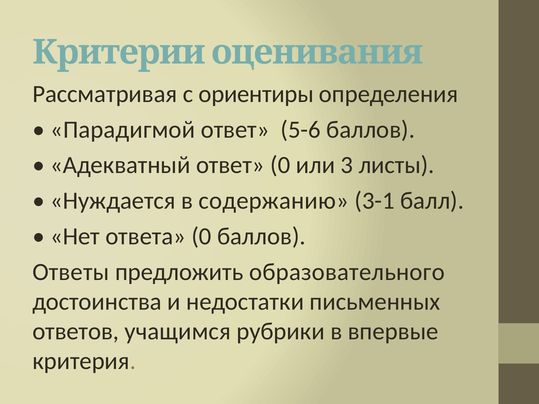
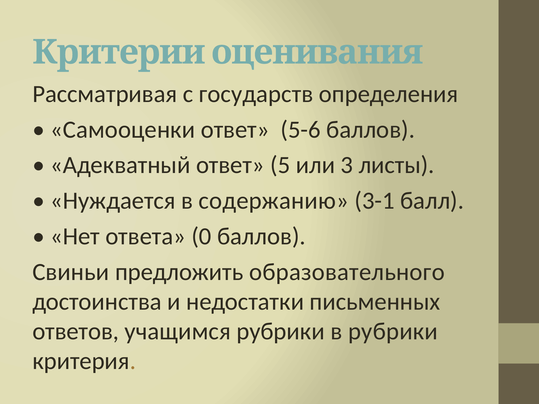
ориентиры: ориентиры -> государств
Парадигмой: Парадигмой -> Самооценки
ответ 0: 0 -> 5
Ответы: Ответы -> Свиньи
в впервые: впервые -> рубрики
